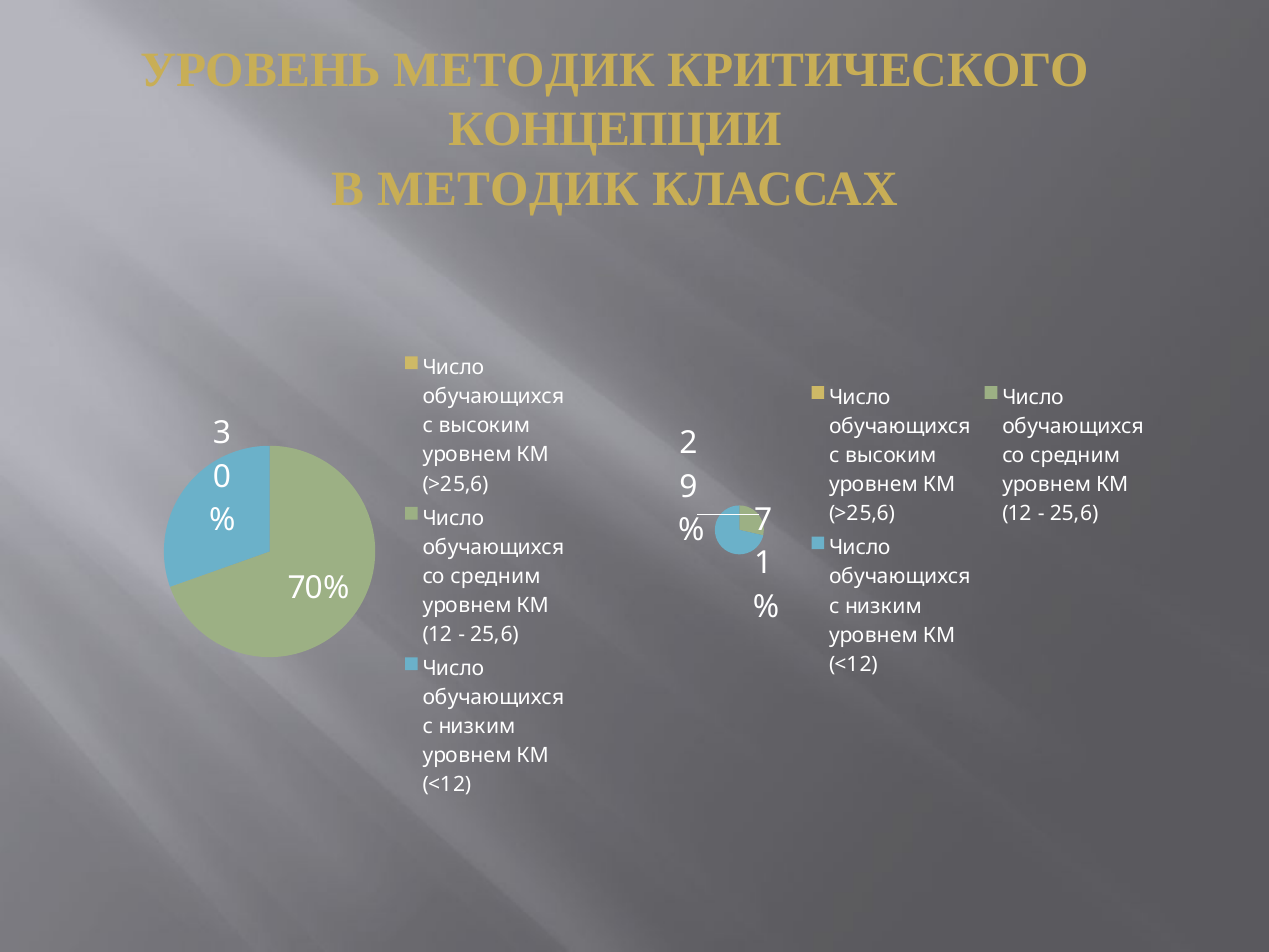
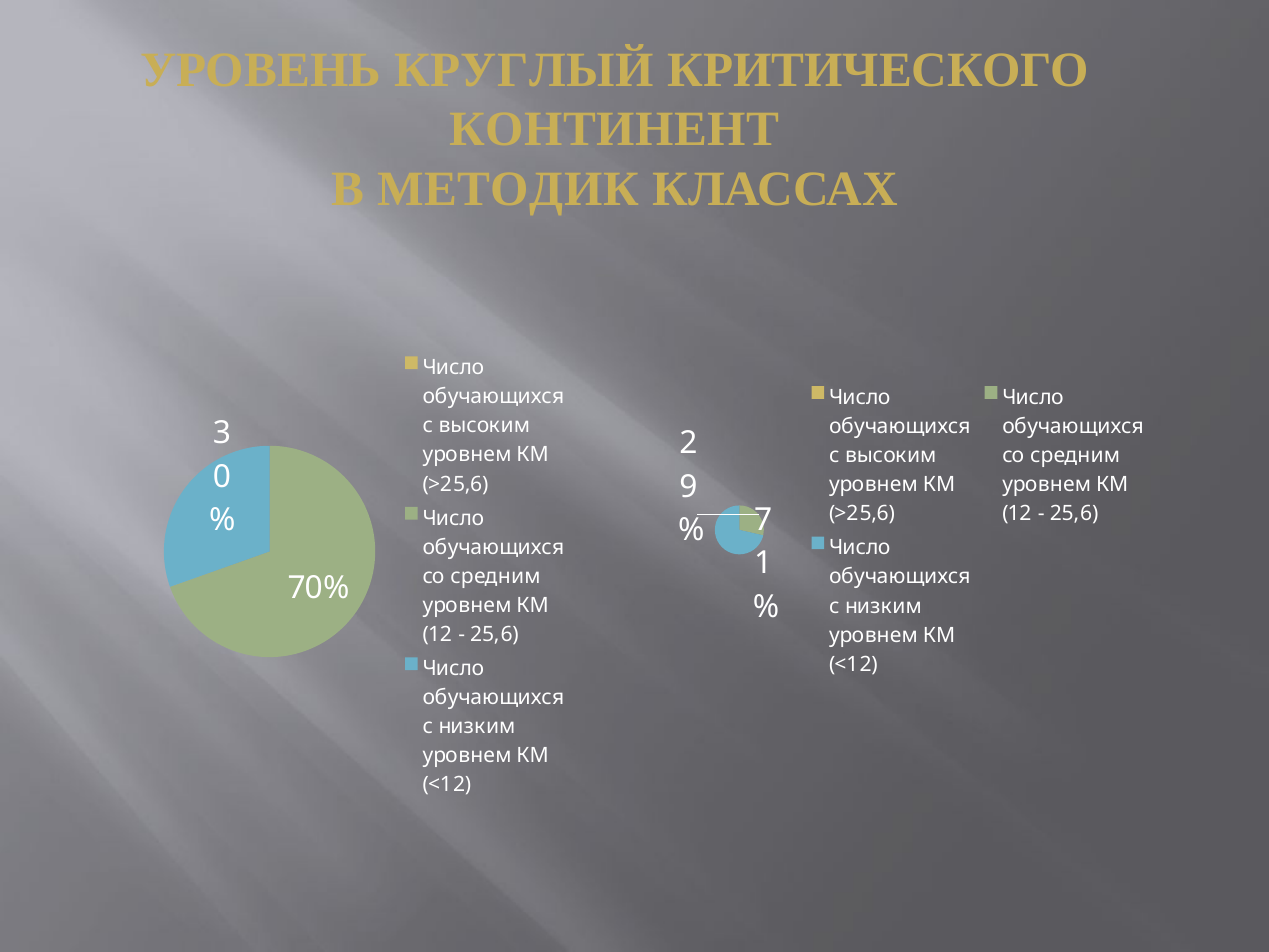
УРОВЕНЬ МЕТОДИК: МЕТОДИК -> КРУГЛЫЙ
КОНЦЕПЦИИ: КОНЦЕПЦИИ -> КОНТИНЕНТ
